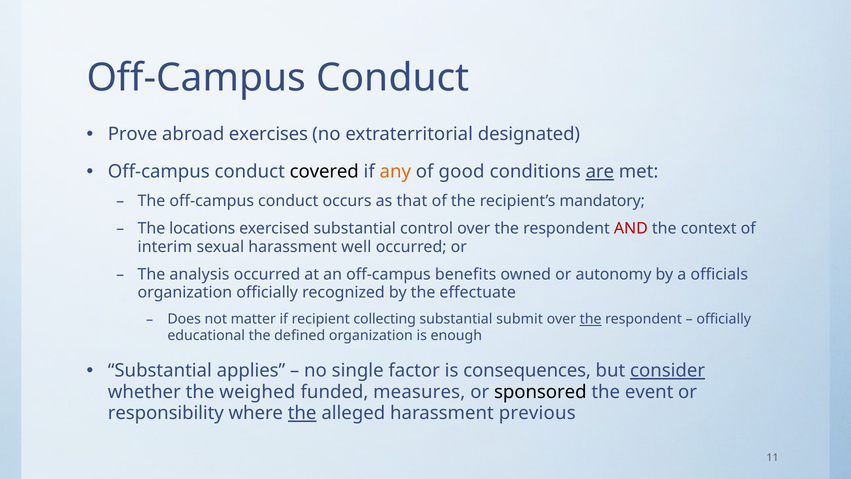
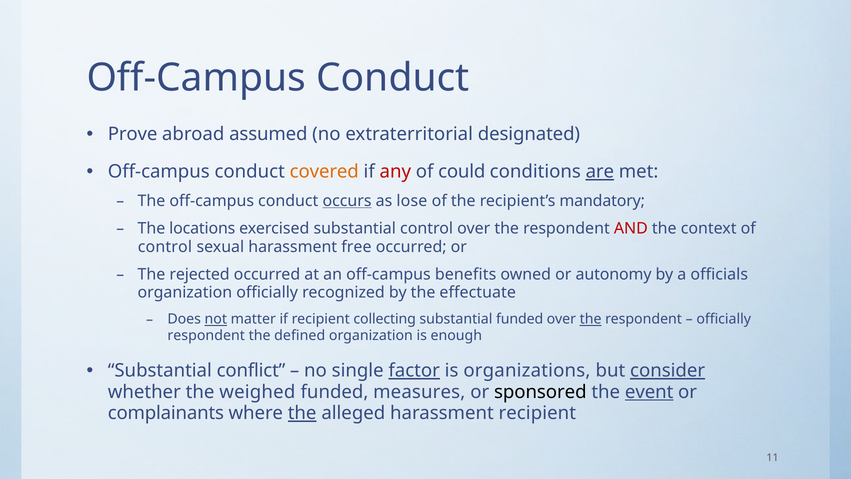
exercises: exercises -> assumed
covered colour: black -> orange
any colour: orange -> red
good: good -> could
occurs underline: none -> present
that: that -> lose
interim at (165, 247): interim -> control
well: well -> free
analysis: analysis -> rejected
not underline: none -> present
substantial submit: submit -> funded
educational at (206, 335): educational -> respondent
applies: applies -> conflict
factor underline: none -> present
consequences: consequences -> organizations
event underline: none -> present
responsibility: responsibility -> complainants
harassment previous: previous -> recipient
